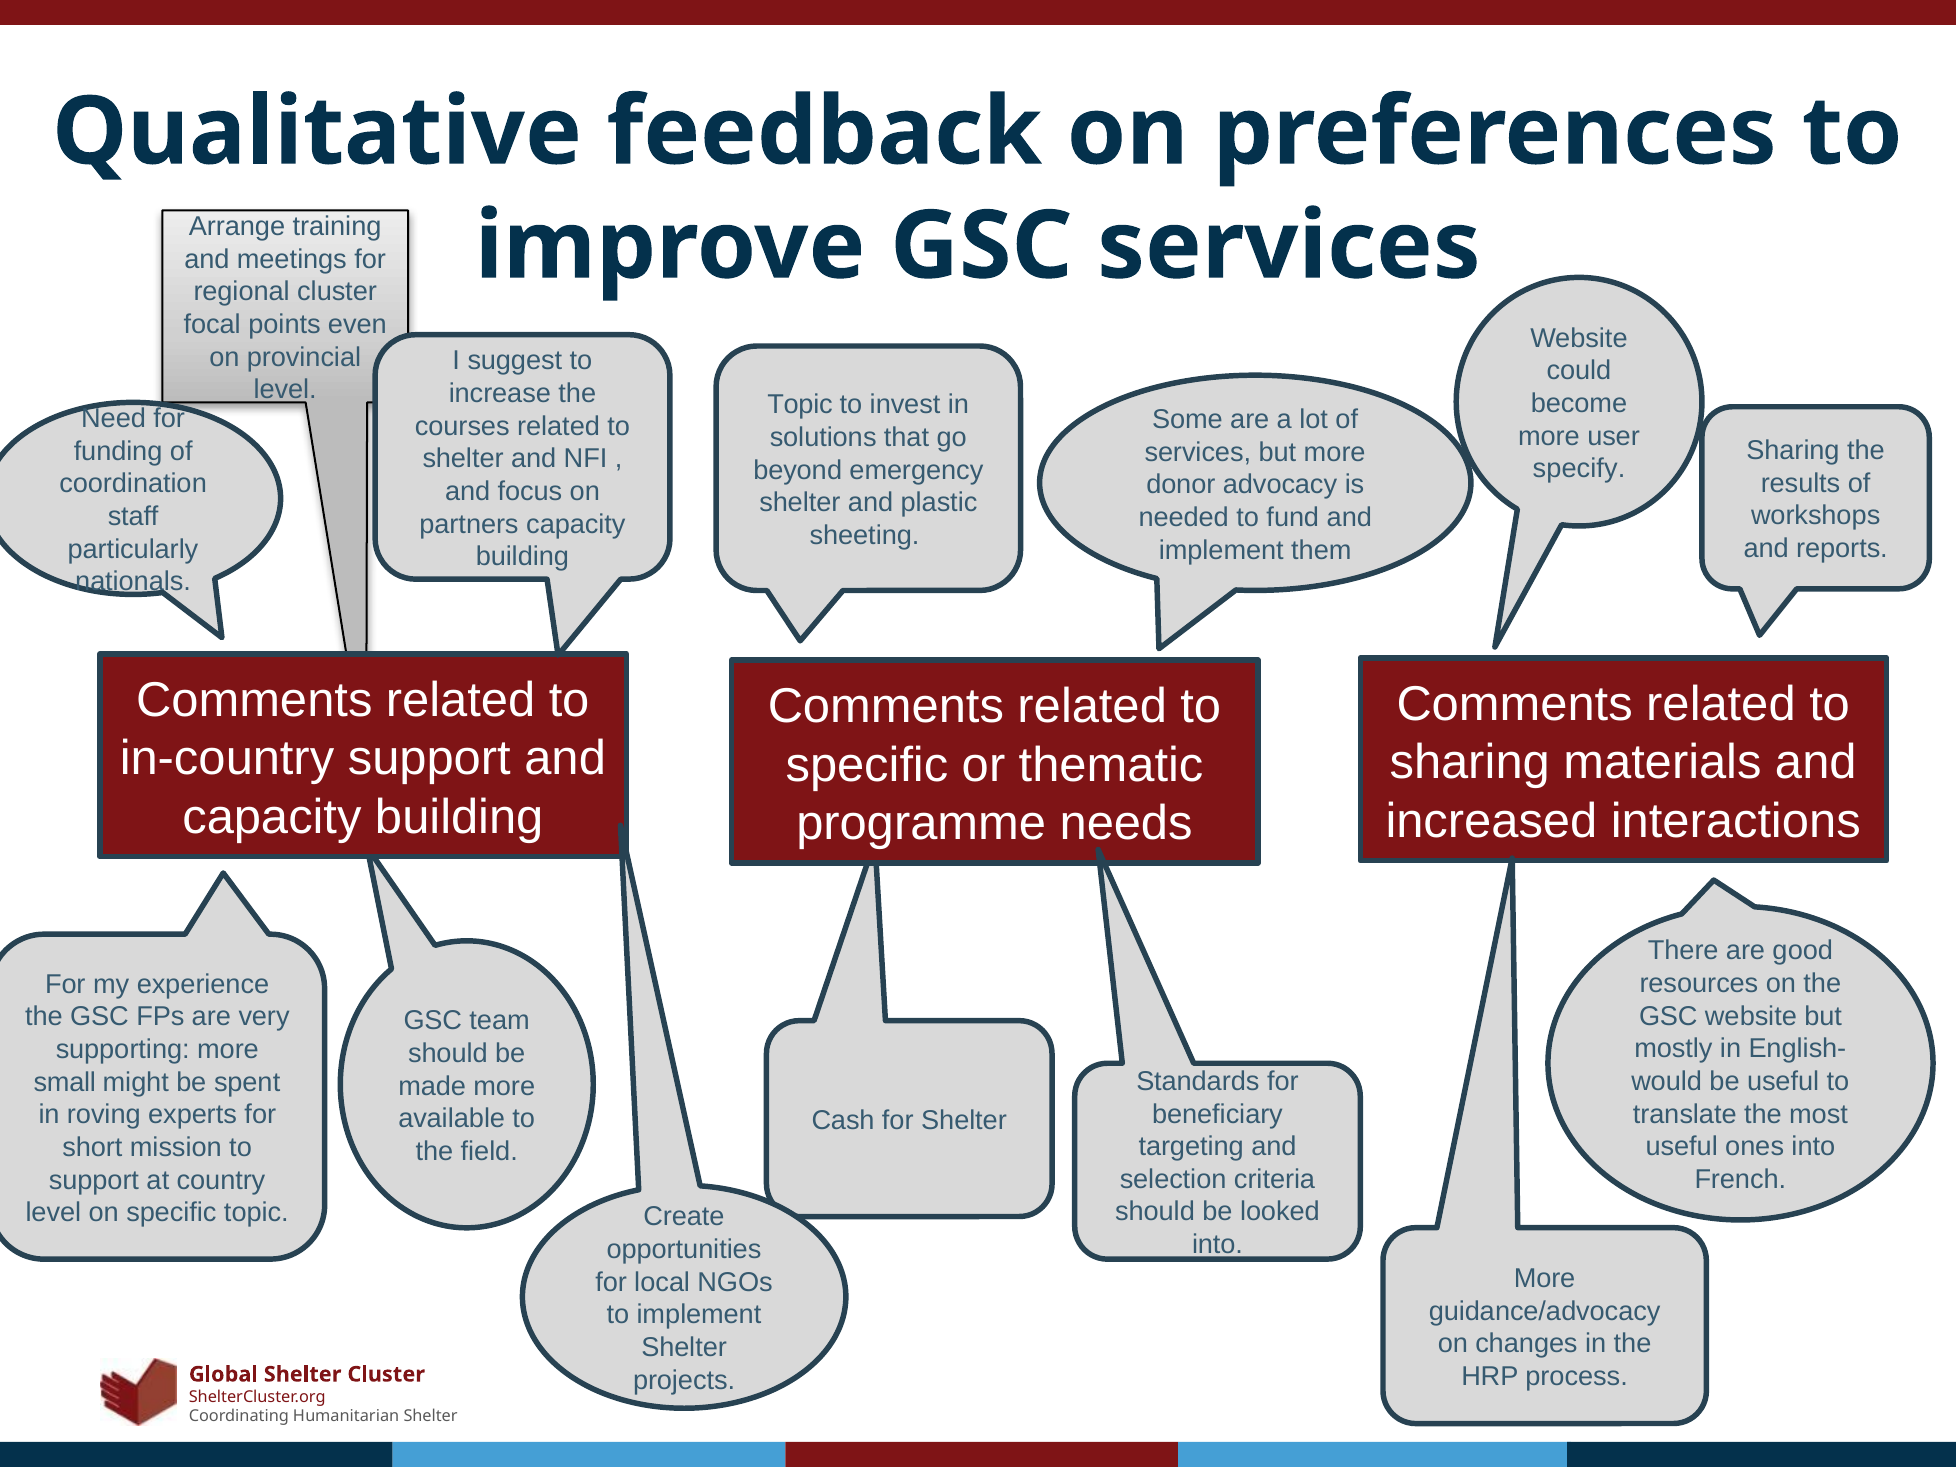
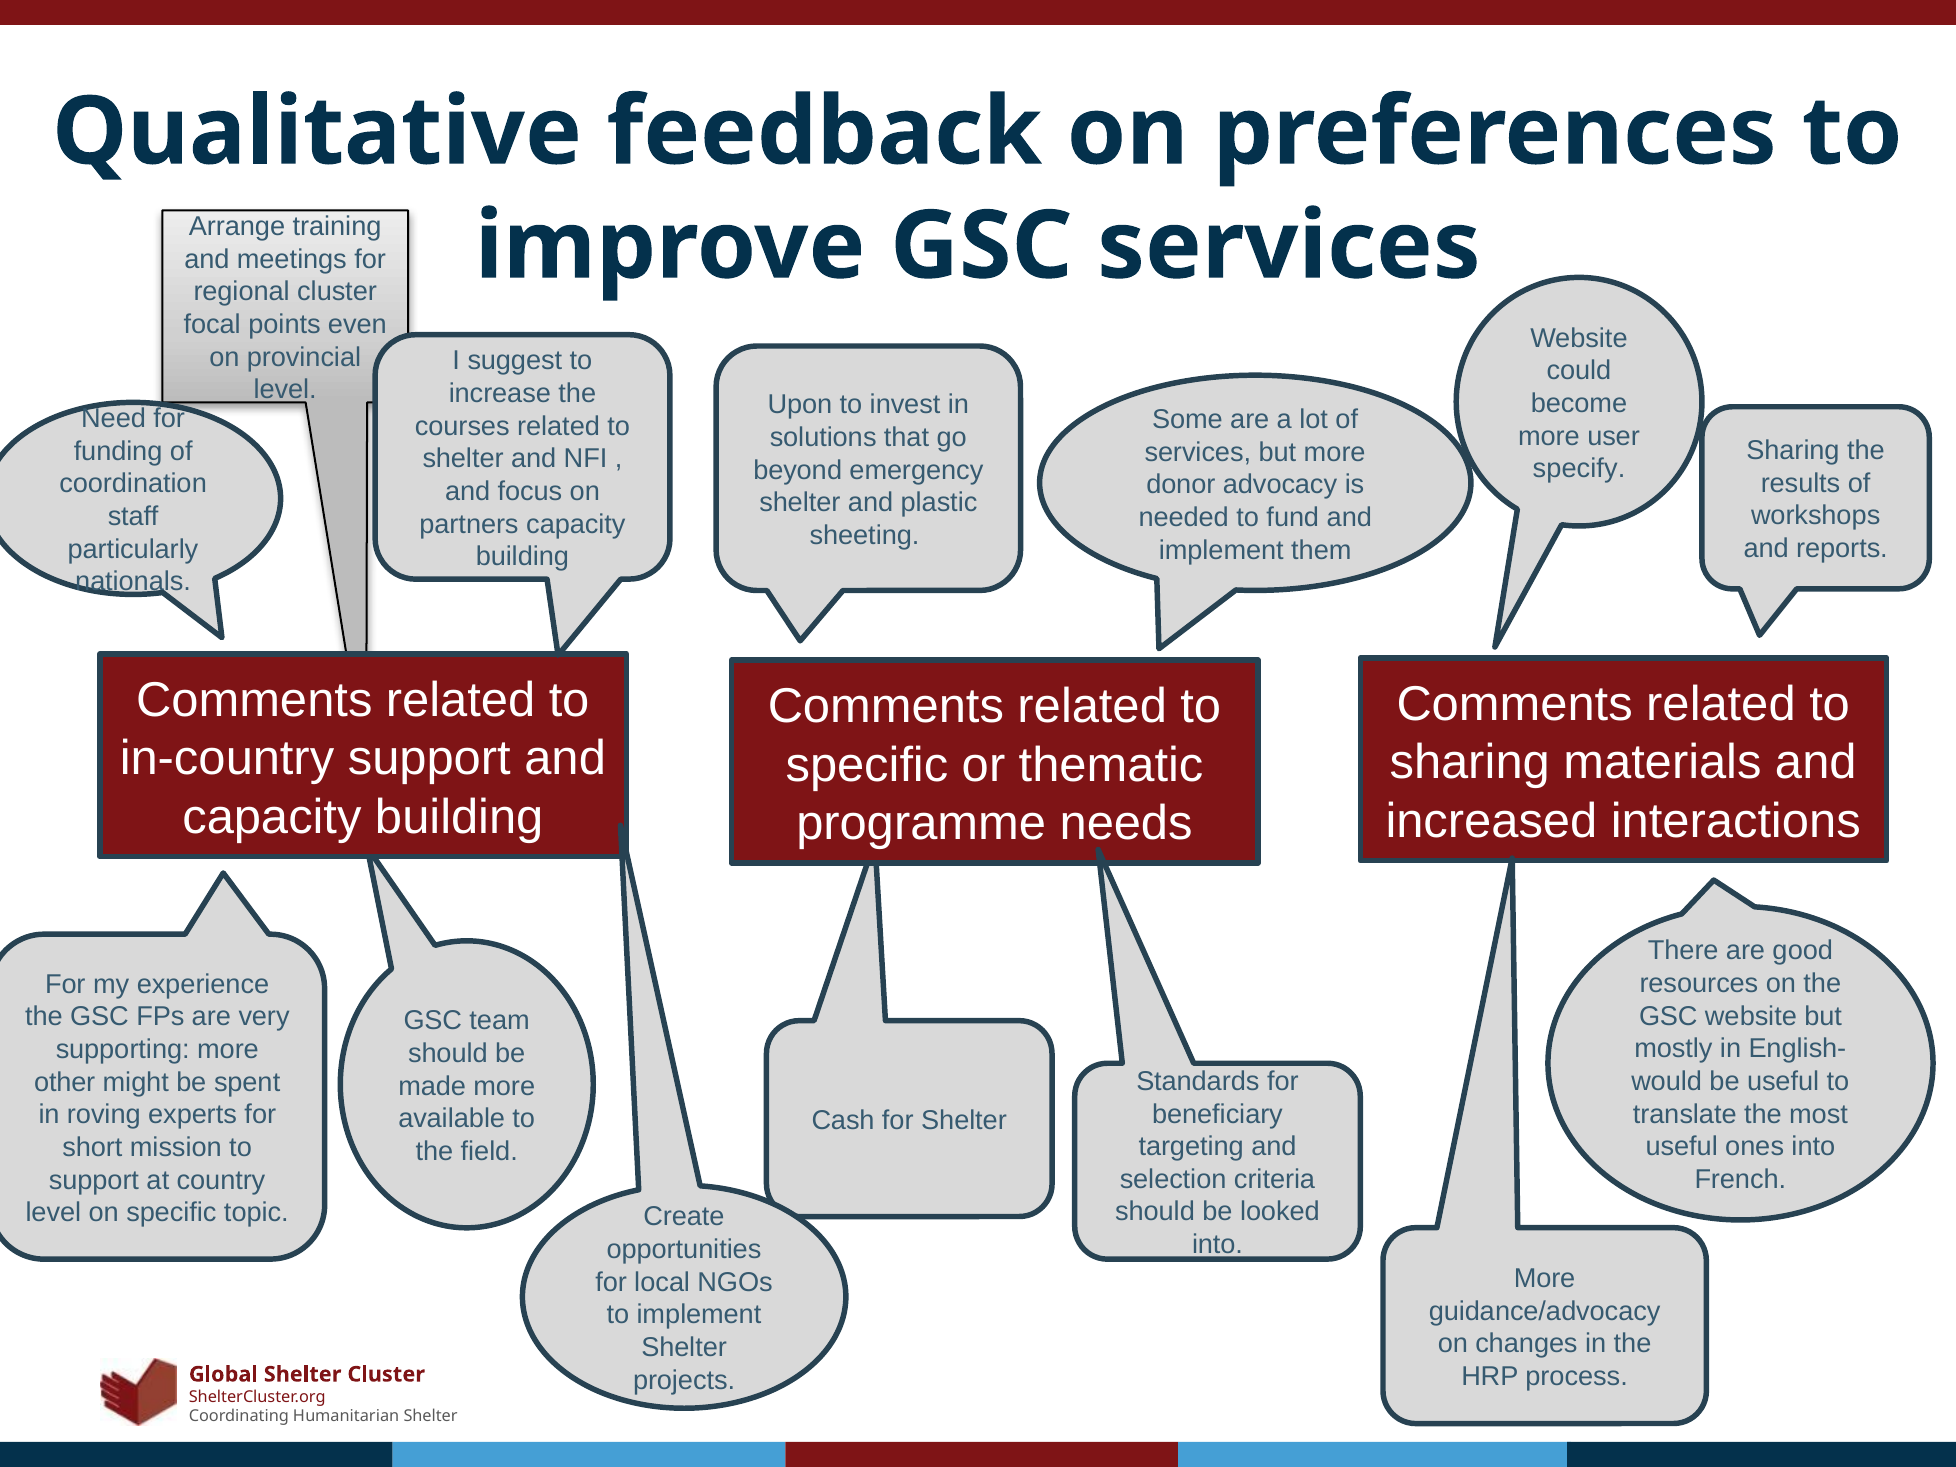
Topic at (800, 405): Topic -> Upon
small: small -> other
